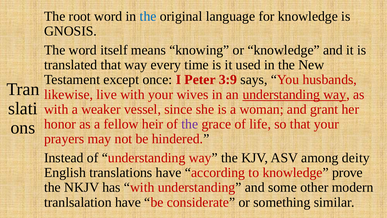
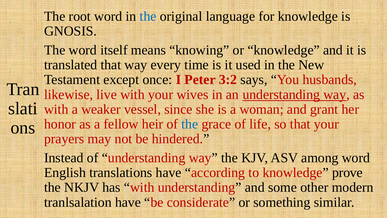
3:9: 3:9 -> 3:2
the at (190, 124) colour: purple -> blue
among deity: deity -> word
